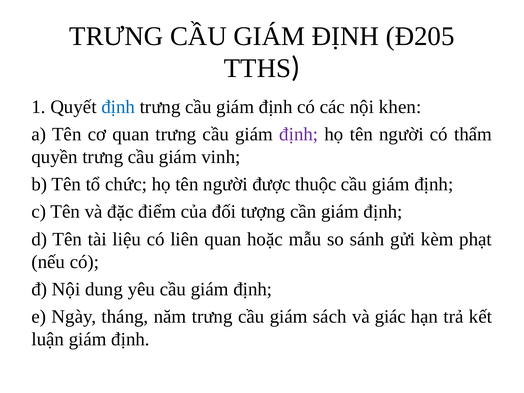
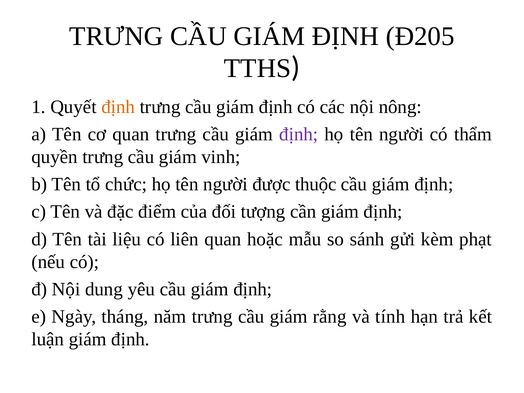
định at (118, 107) colour: blue -> orange
khen: khen -> nông
sách: sách -> rằng
giác: giác -> tính
